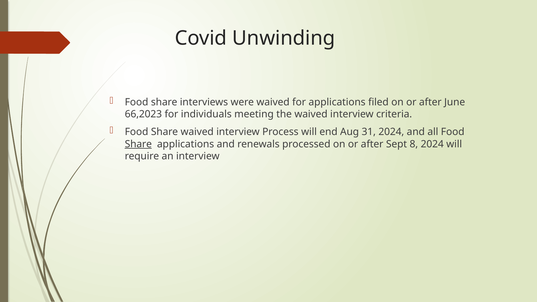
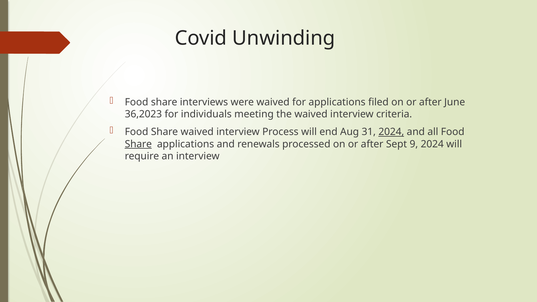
66,2023: 66,2023 -> 36,2023
2024 at (391, 132) underline: none -> present
8: 8 -> 9
